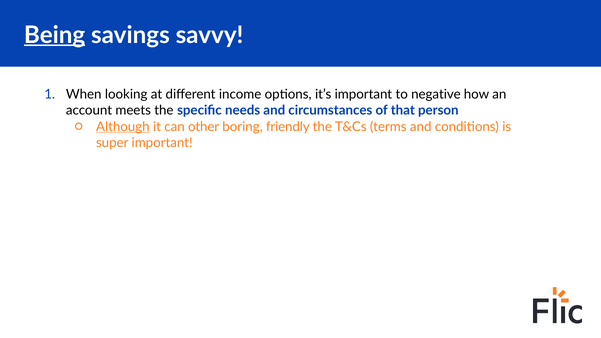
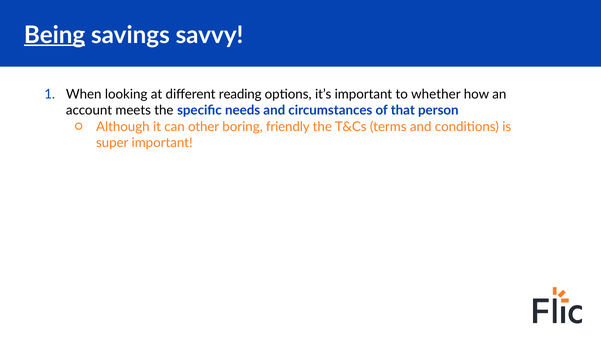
income: income -> reading
negative: negative -> whether
Although underline: present -> none
